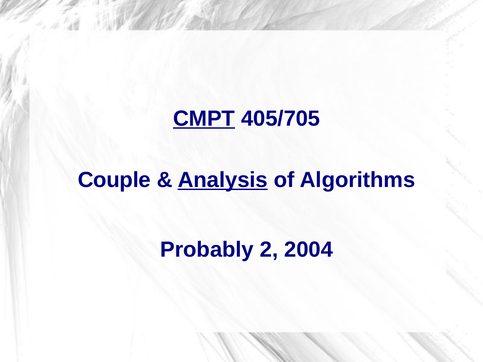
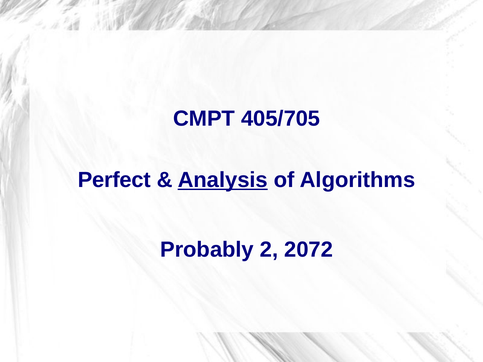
CMPT underline: present -> none
Couple: Couple -> Perfect
2004: 2004 -> 2072
